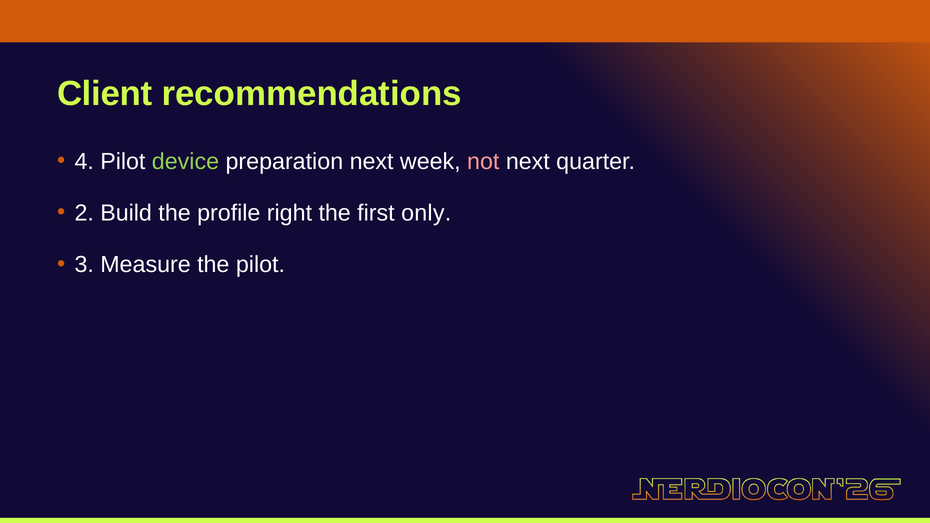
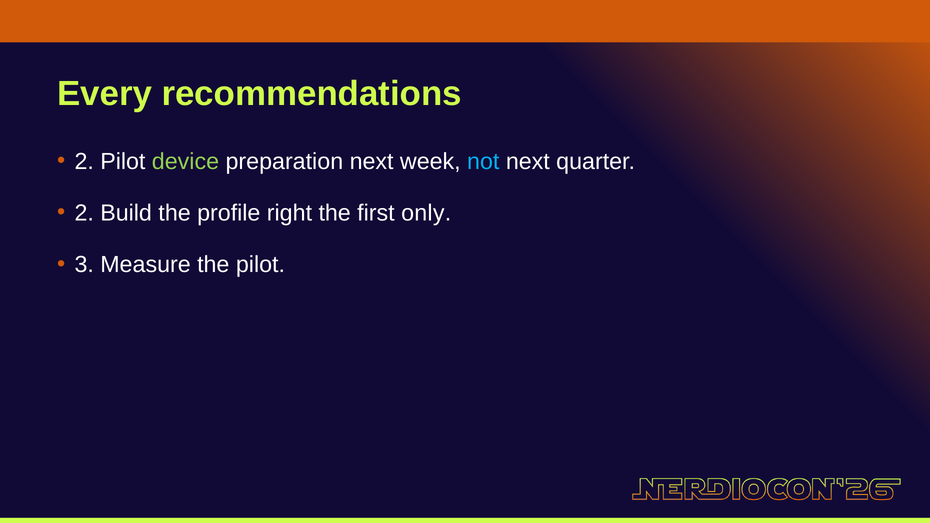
Client: Client -> Every
4 at (84, 162): 4 -> 2
not colour: pink -> light blue
